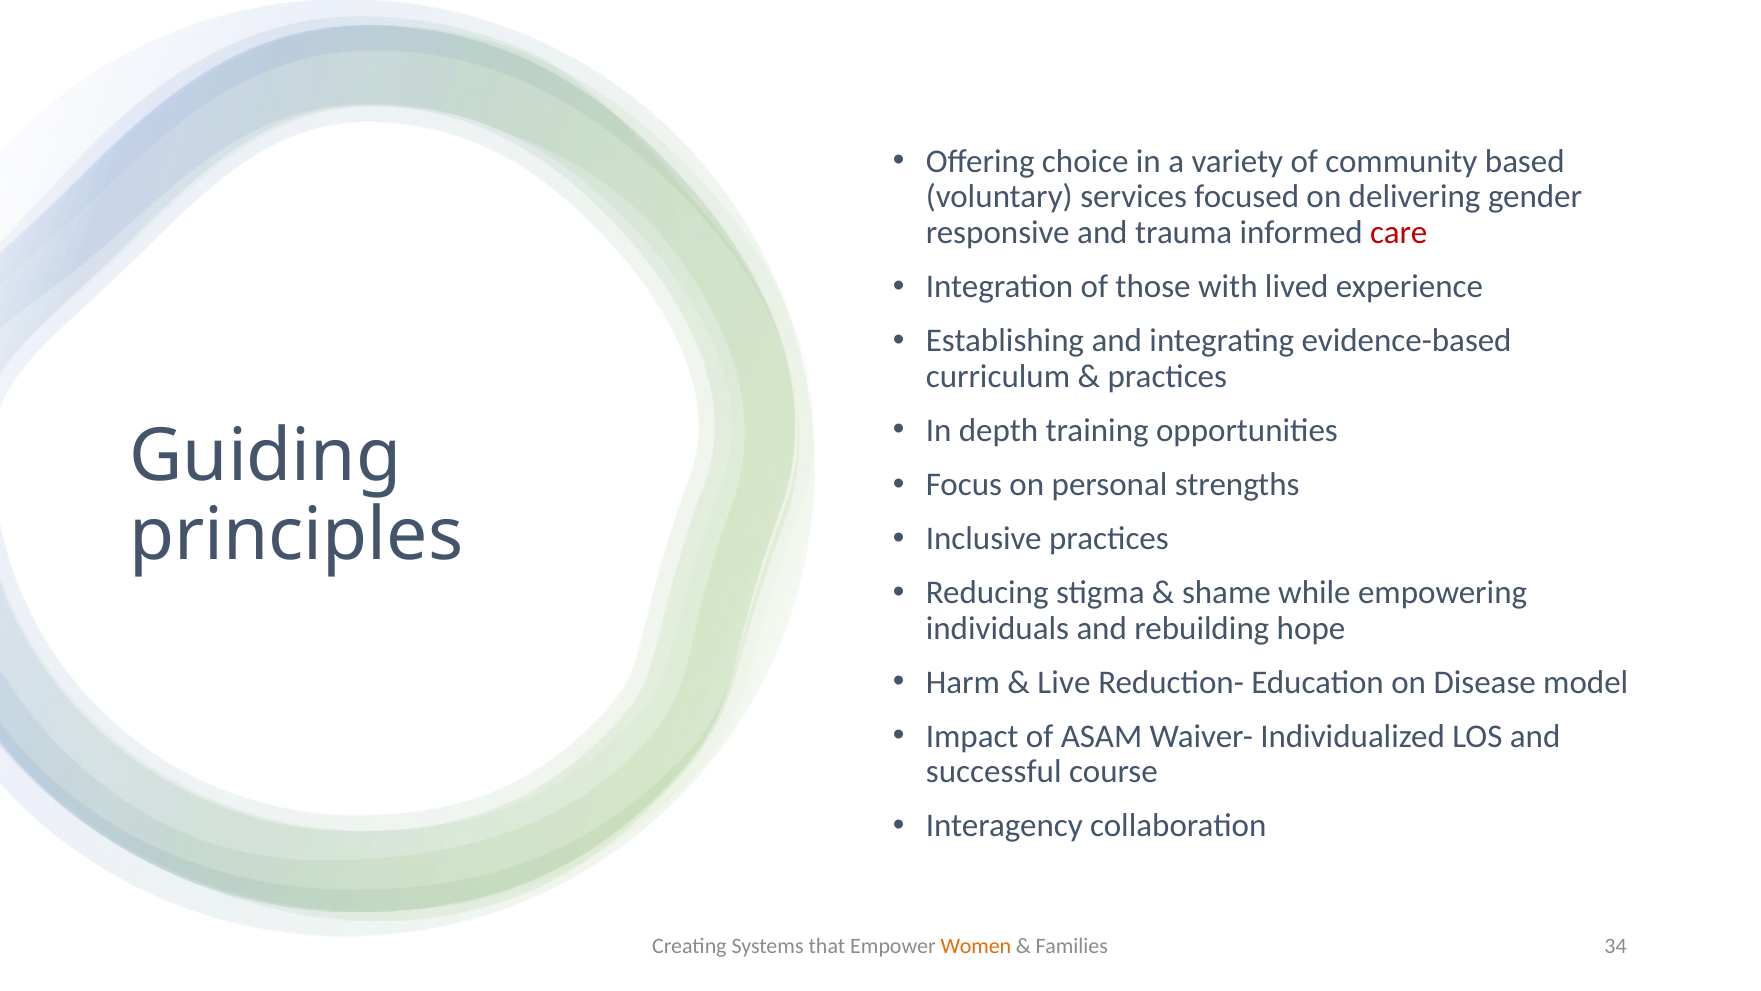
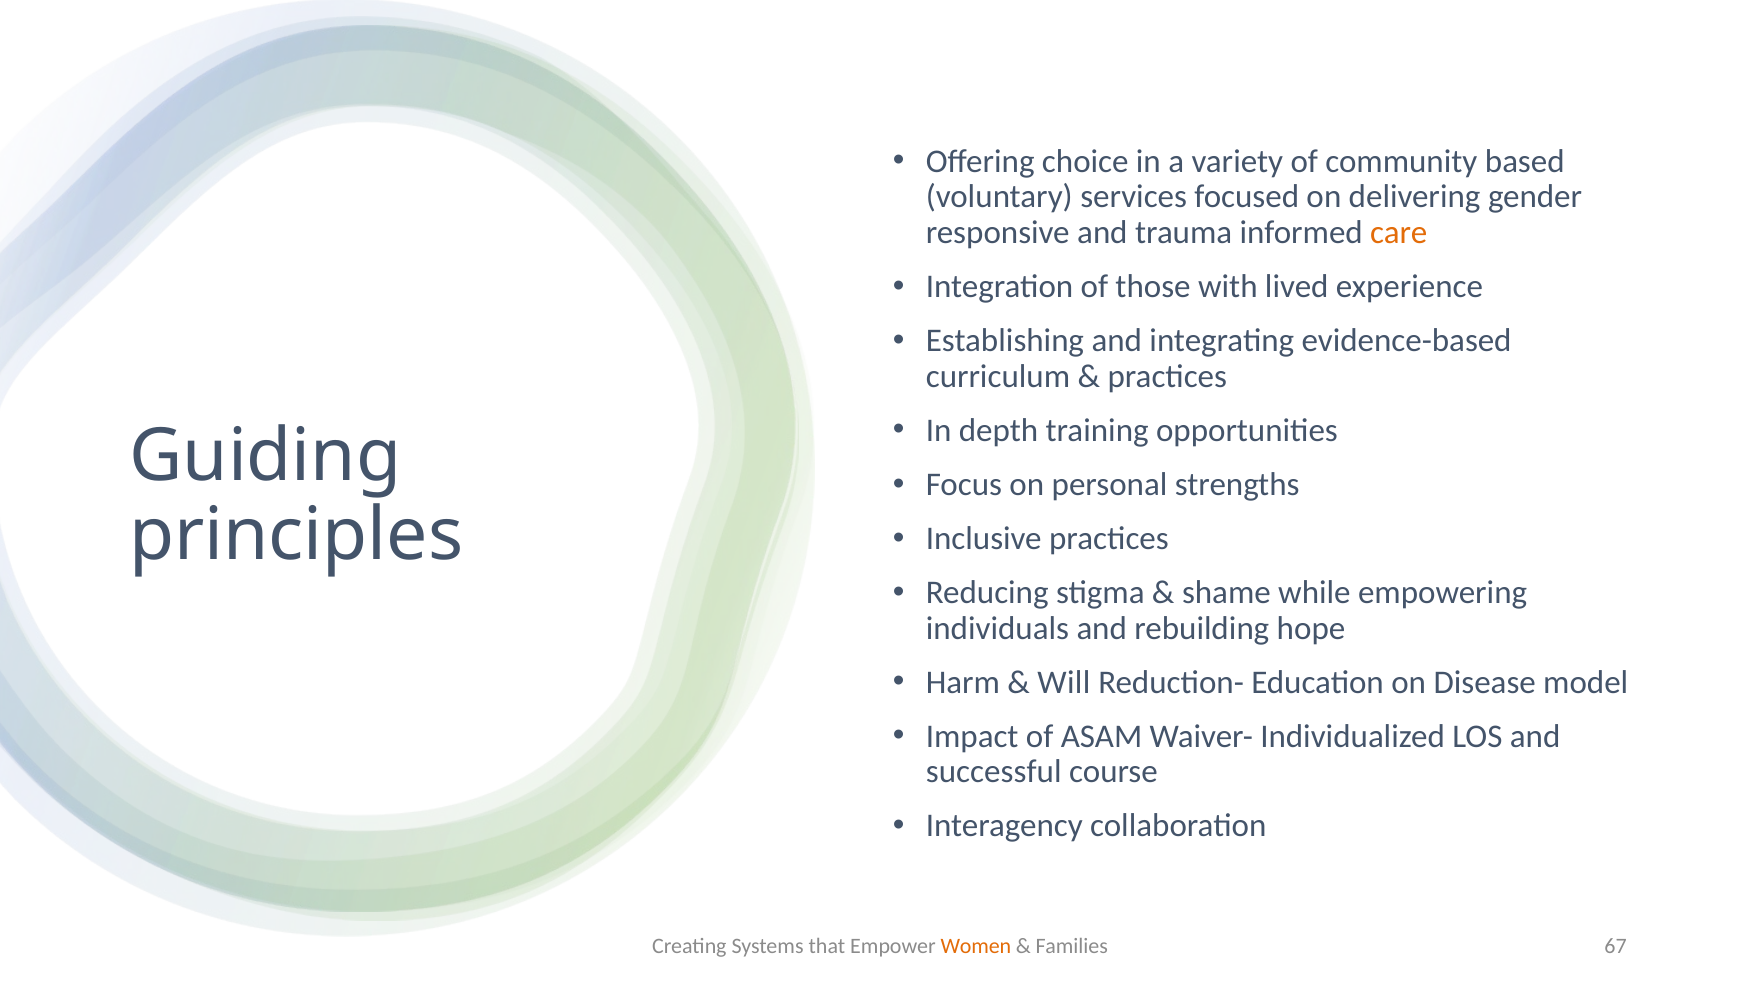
care colour: red -> orange
Live: Live -> Will
34: 34 -> 67
